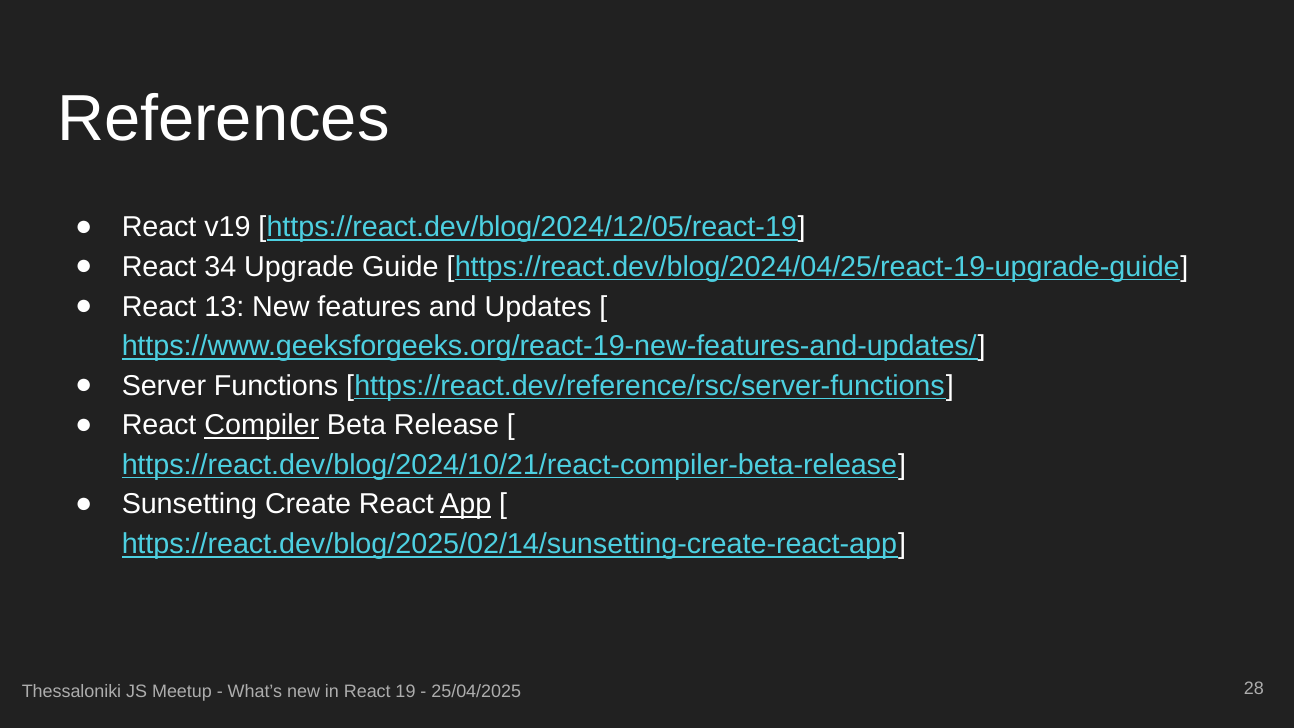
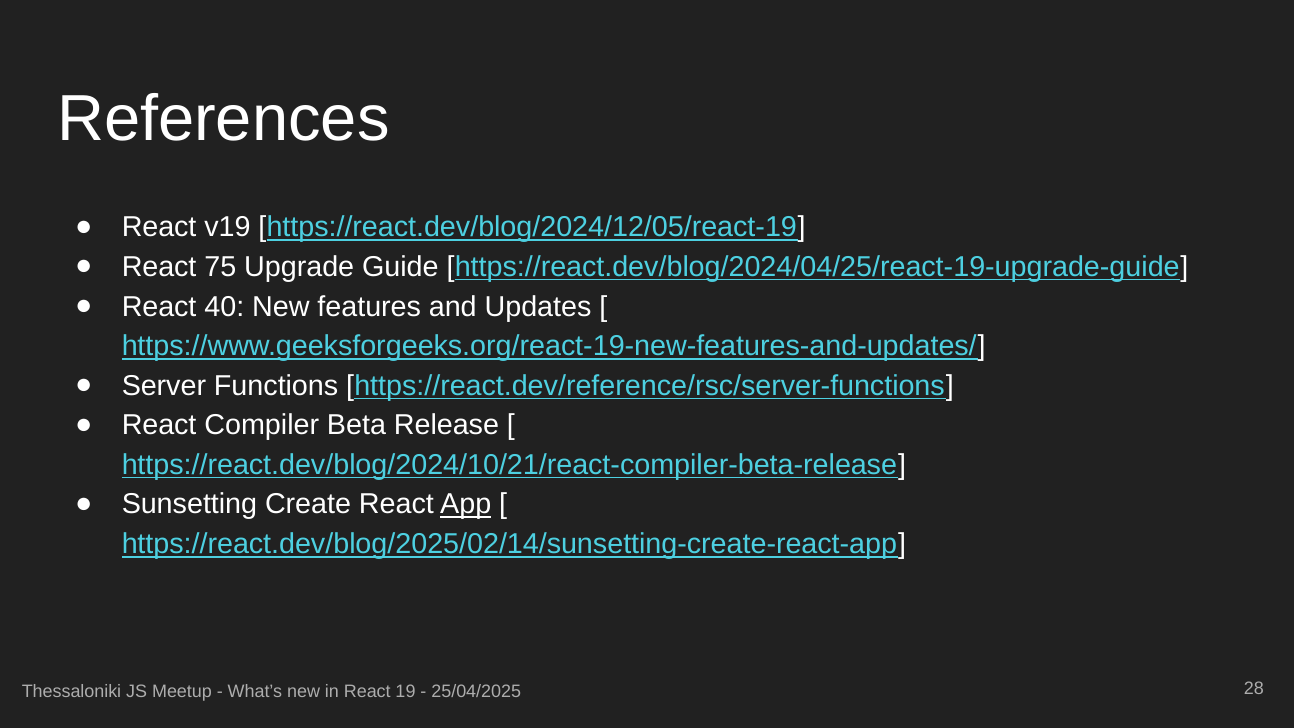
34: 34 -> 75
13: 13 -> 40
Compiler underline: present -> none
